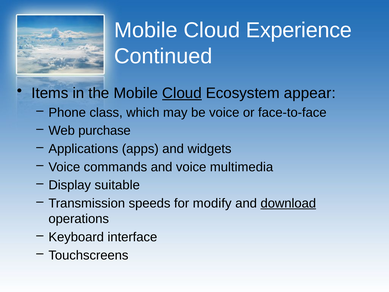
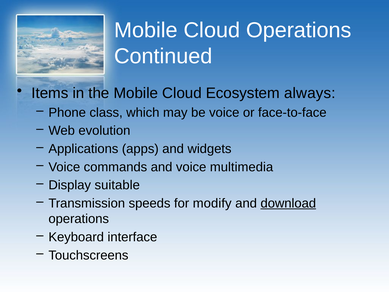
Cloud Experience: Experience -> Operations
Cloud at (182, 93) underline: present -> none
appear: appear -> always
purchase: purchase -> evolution
